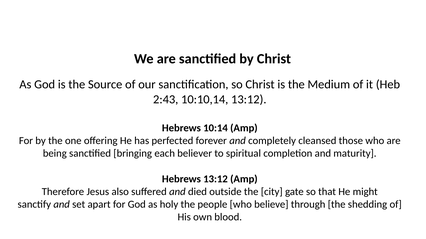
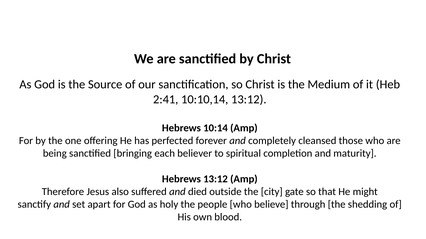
2:43: 2:43 -> 2:41
